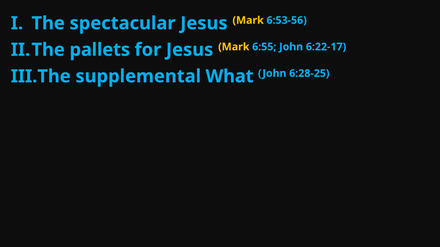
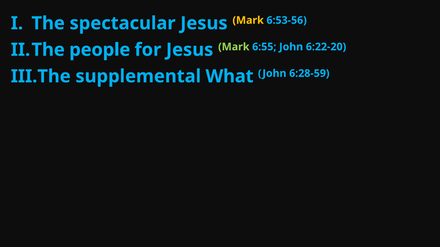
pallets: pallets -> people
Mark at (234, 47) colour: yellow -> light green
6:22-17: 6:22-17 -> 6:22-20
6:28-25: 6:28-25 -> 6:28-59
